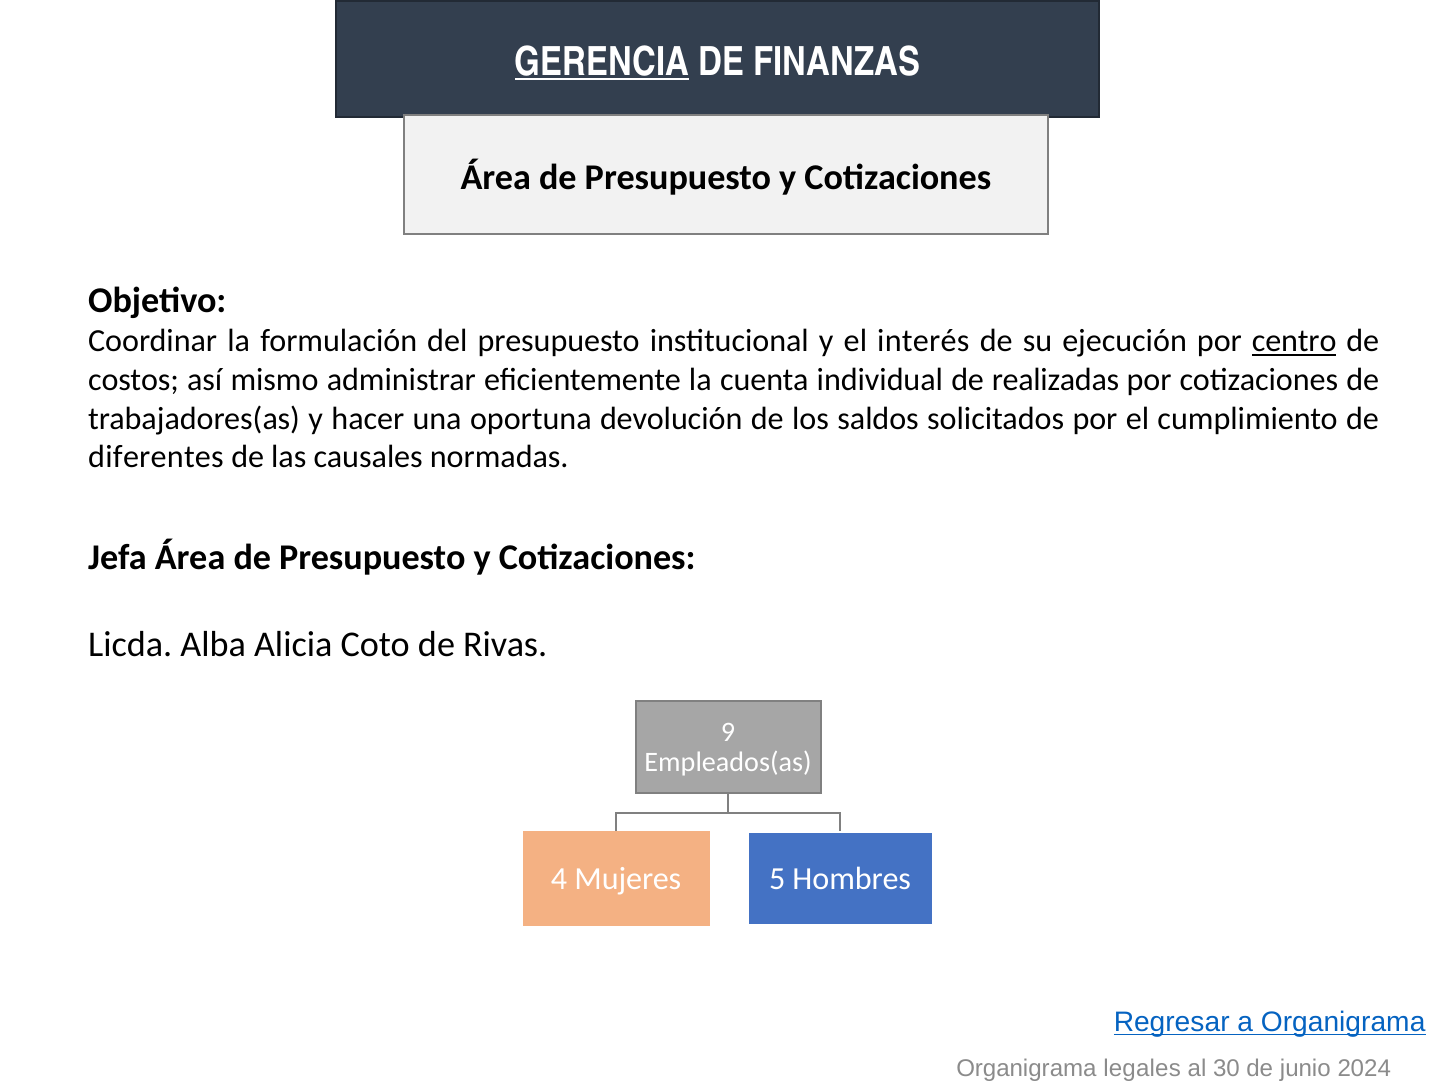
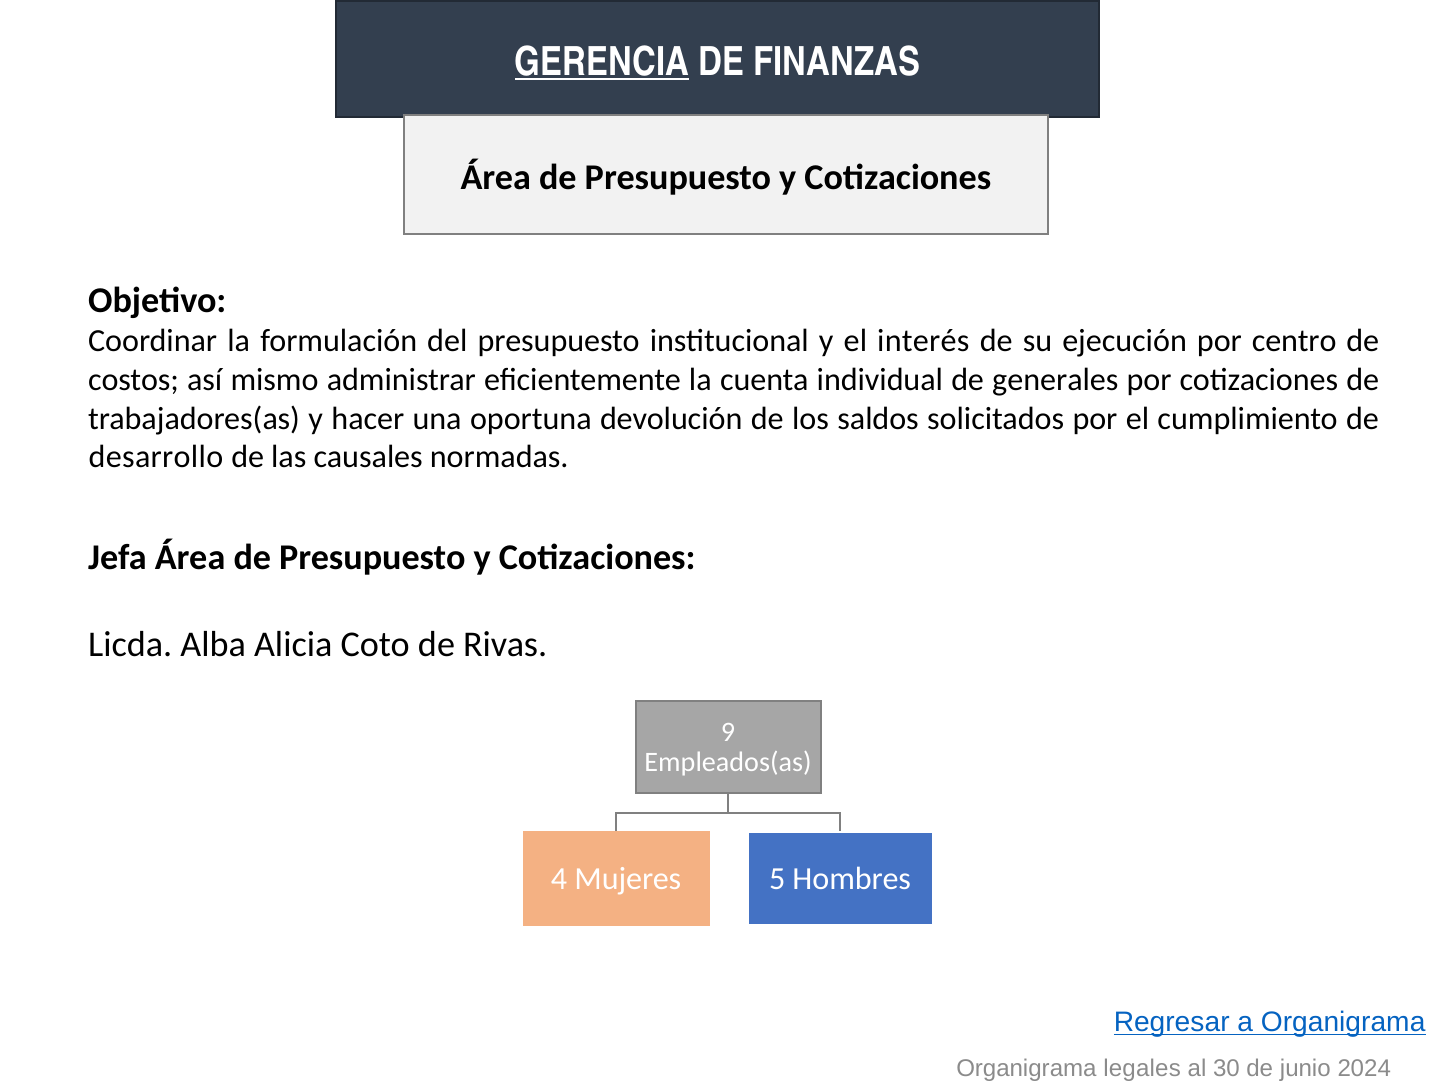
centro underline: present -> none
realizadas: realizadas -> generales
diferentes: diferentes -> desarrollo
